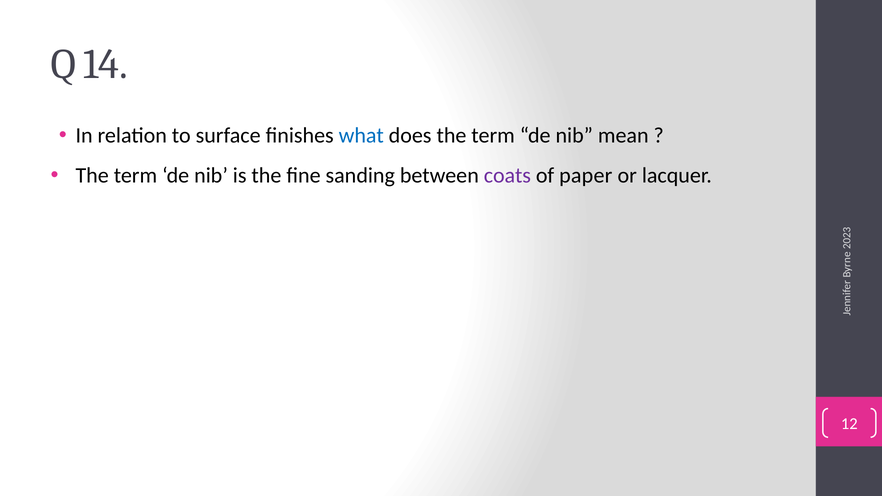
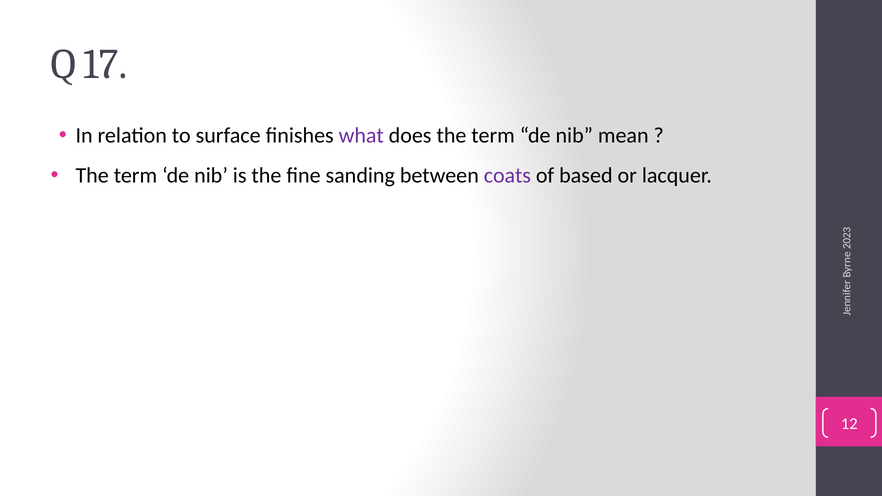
14: 14 -> 17
what colour: blue -> purple
paper: paper -> based
